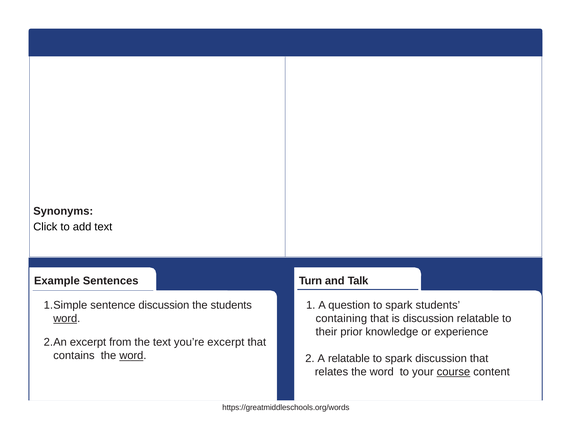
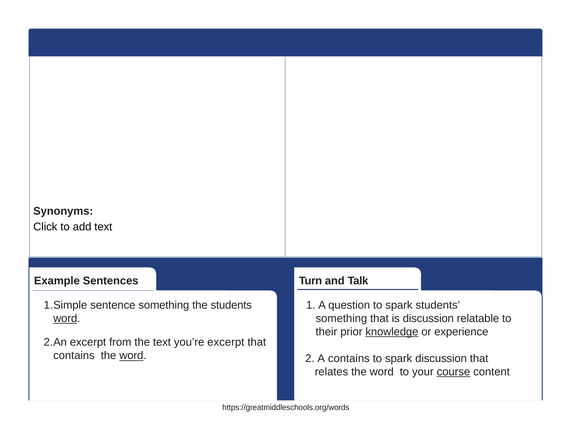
sentence discussion: discussion -> something
containing at (341, 318): containing -> something
knowledge underline: none -> present
A relatable: relatable -> contains
